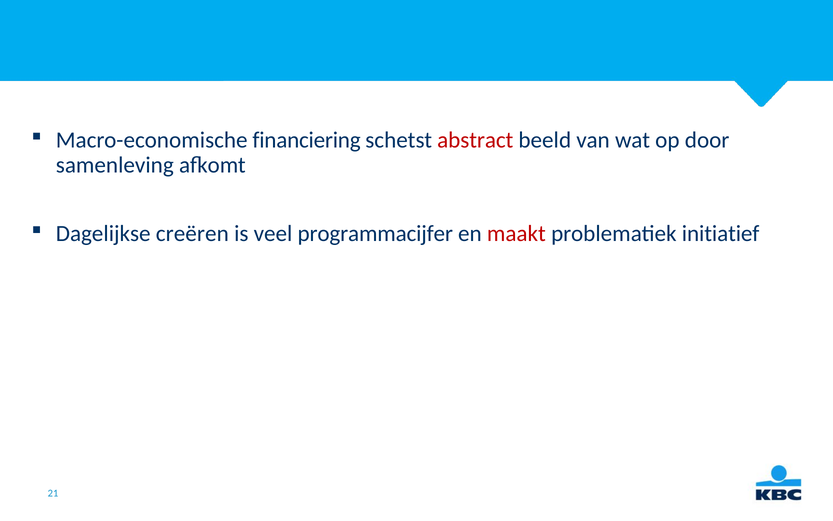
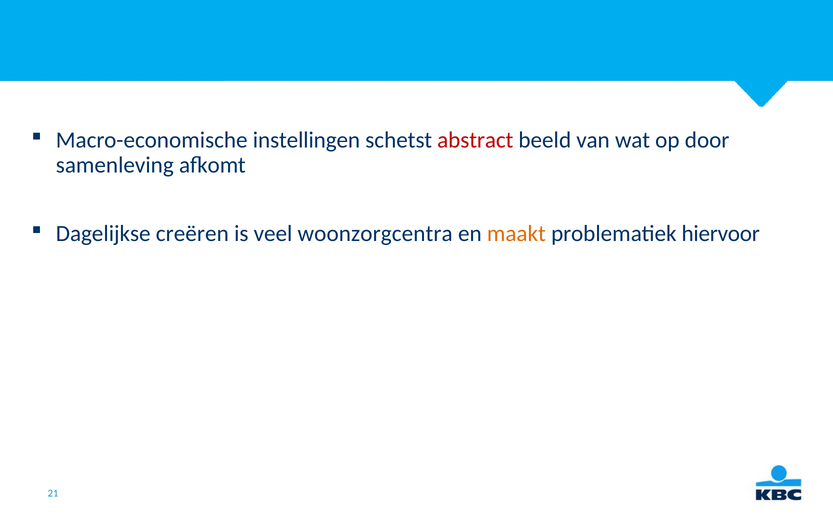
financiering: financiering -> instellingen
programmacijfer: programmacijfer -> woonzorgcentra
maakt colour: red -> orange
initiatief: initiatief -> hiervoor
